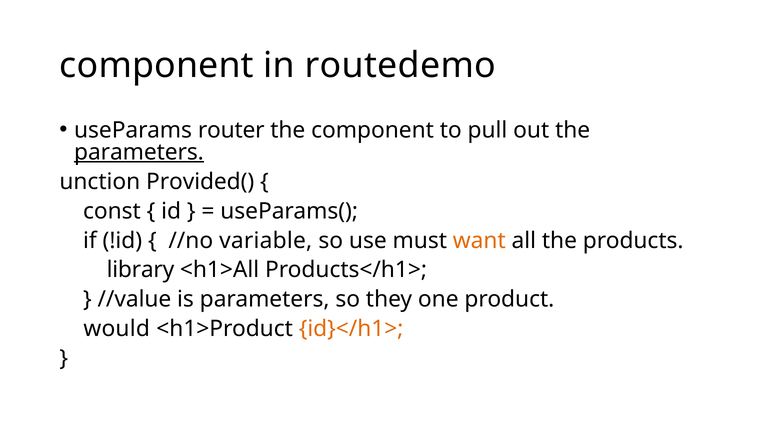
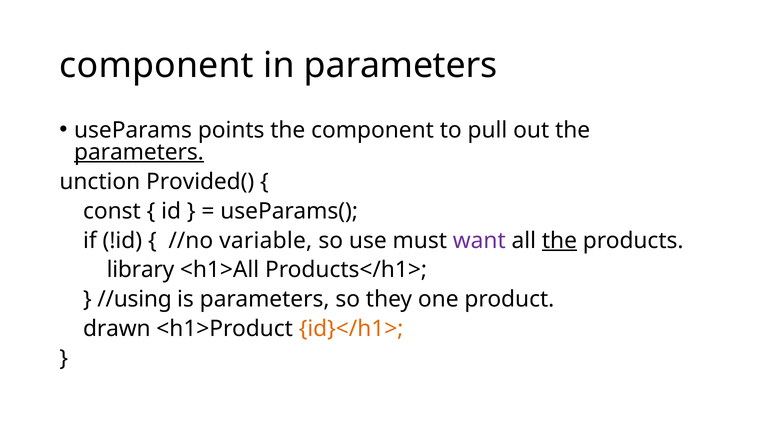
in routedemo: routedemo -> parameters
router: router -> points
want colour: orange -> purple
the at (559, 240) underline: none -> present
//value: //value -> //using
would: would -> drawn
